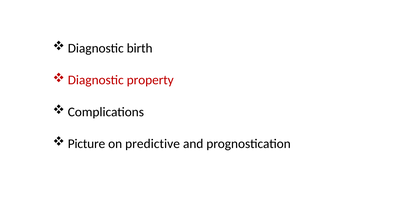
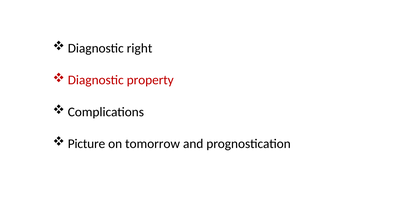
birth: birth -> right
predictive: predictive -> tomorrow
